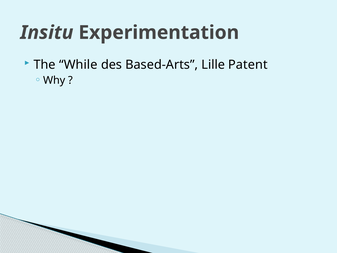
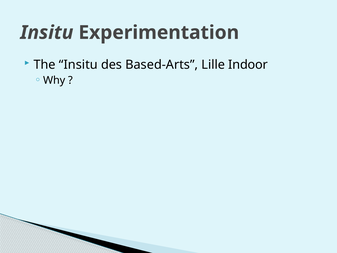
The While: While -> Insitu
Patent: Patent -> Indoor
